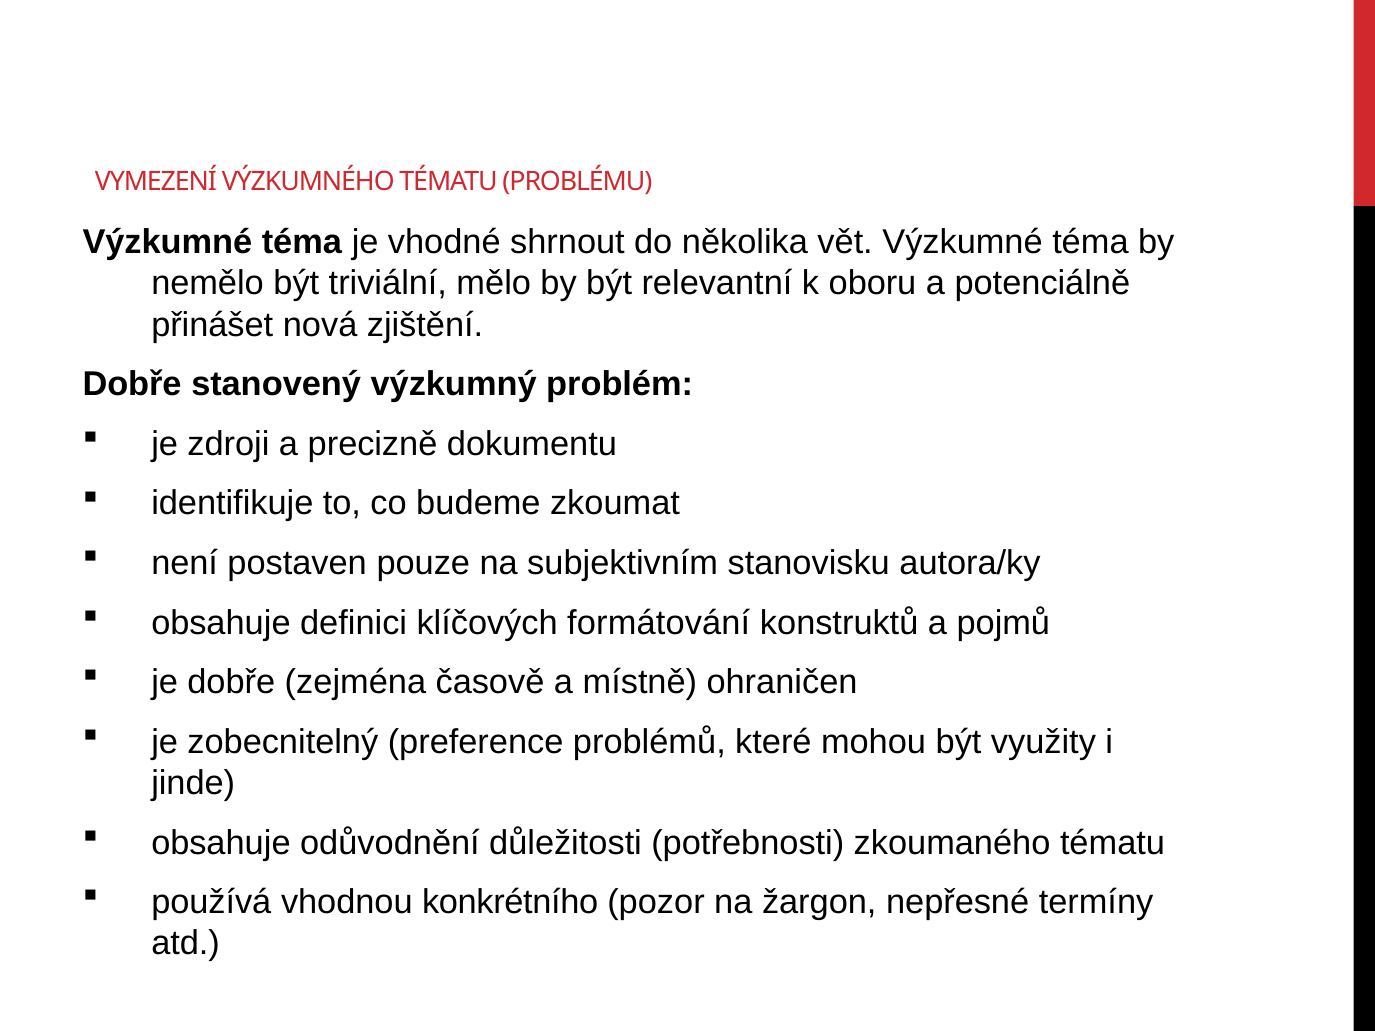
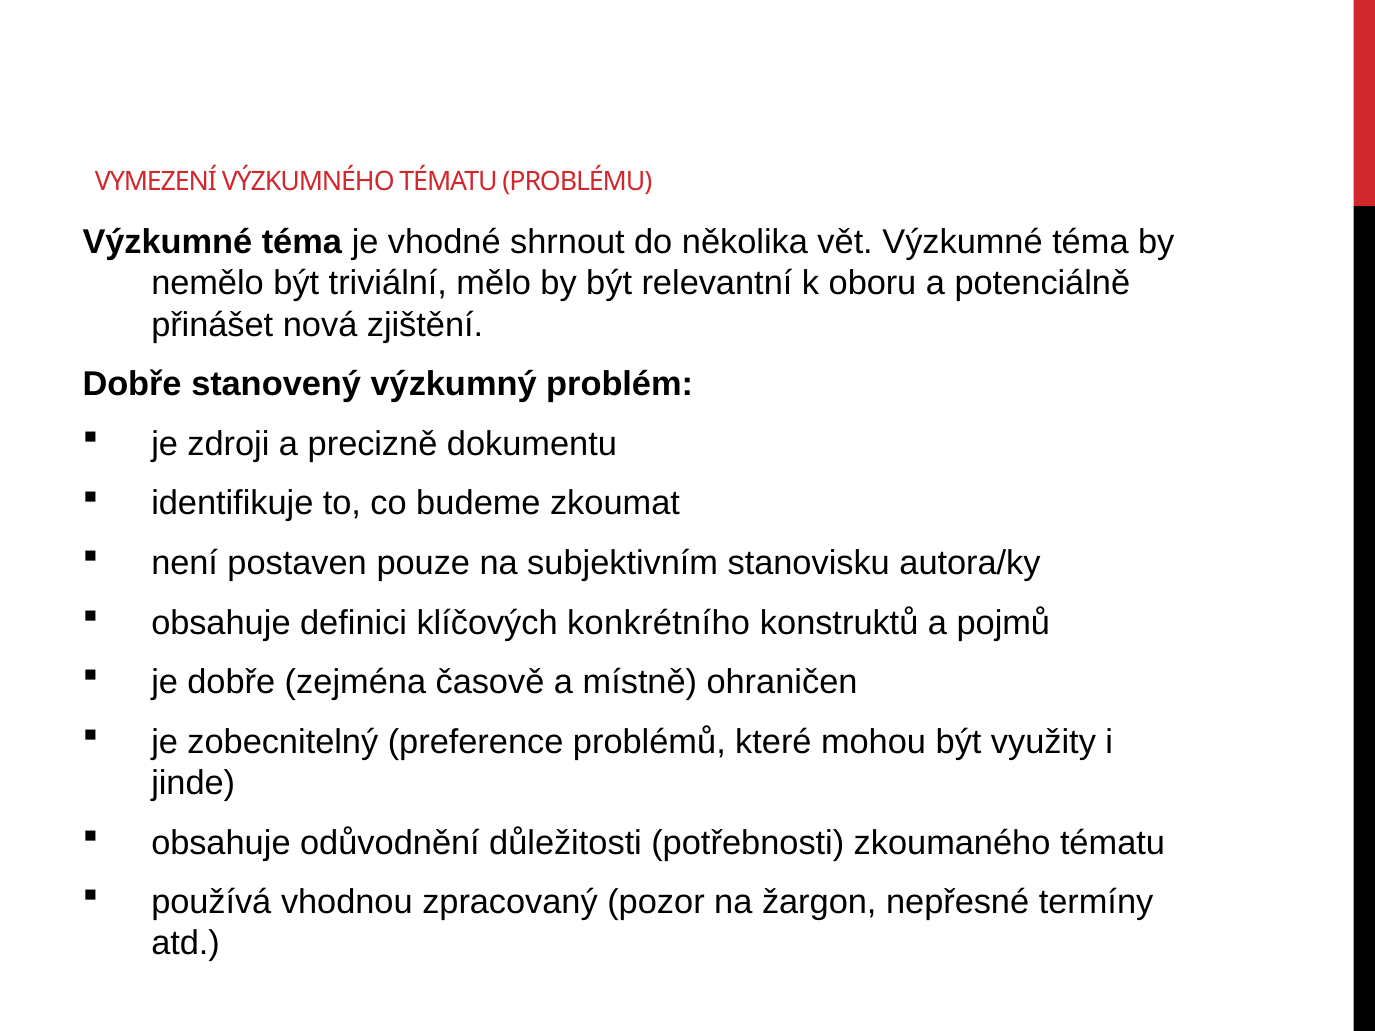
formátování: formátování -> konkrétního
konkrétního: konkrétního -> zpracovaný
